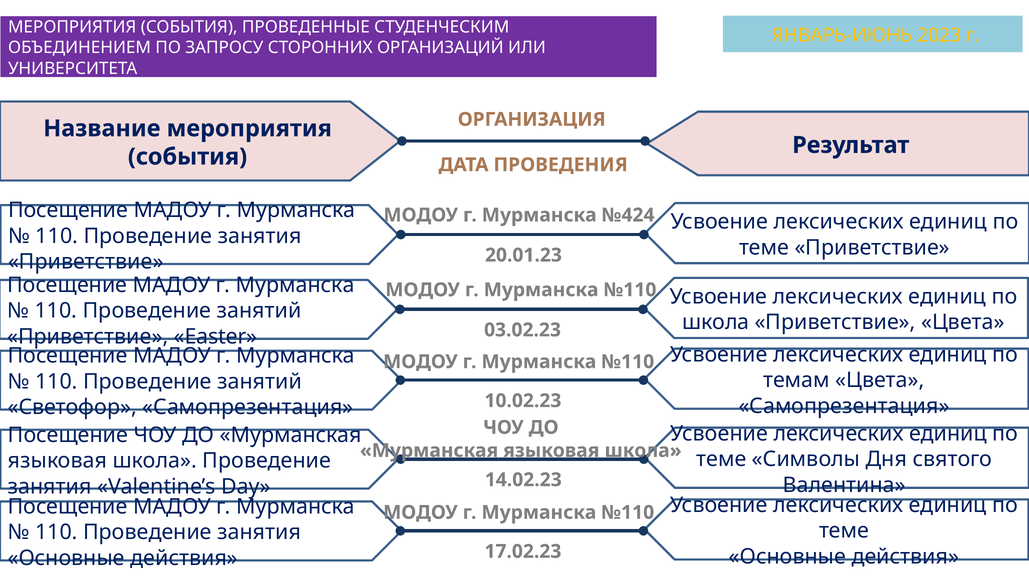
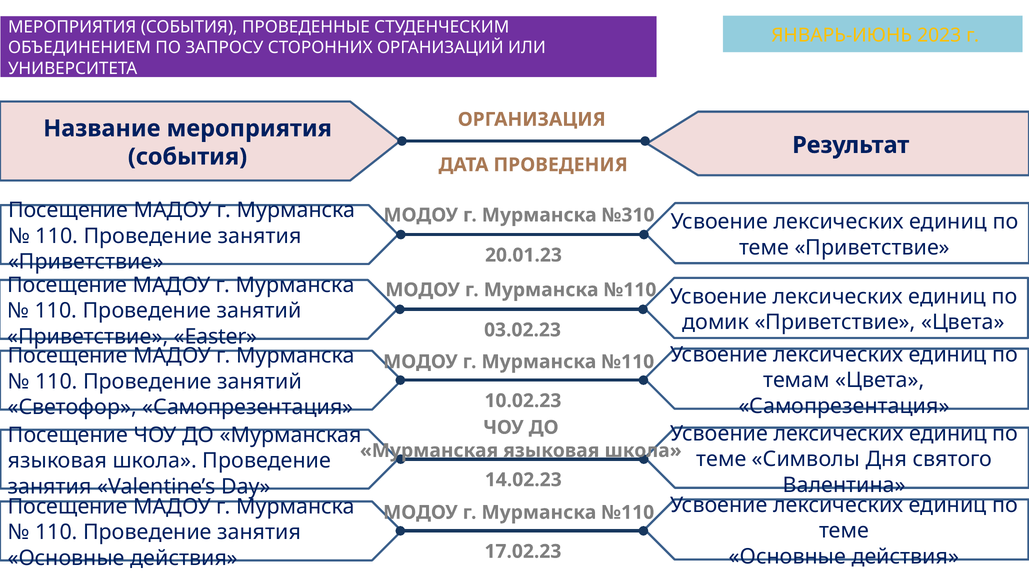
№424: №424 -> №310
школа at (716, 322): школа -> домик
